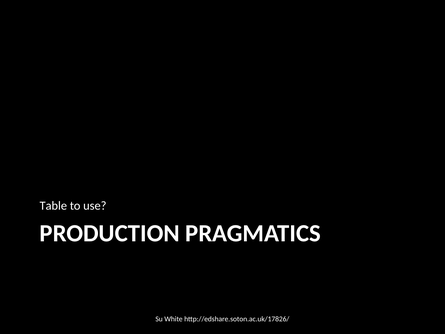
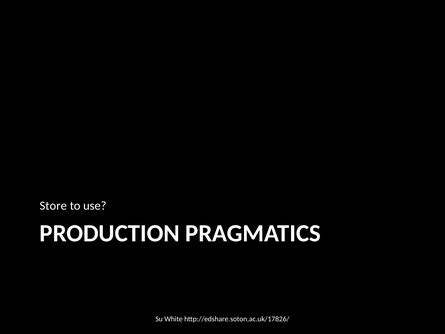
Table: Table -> Store
